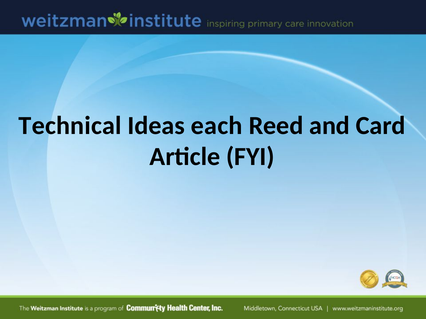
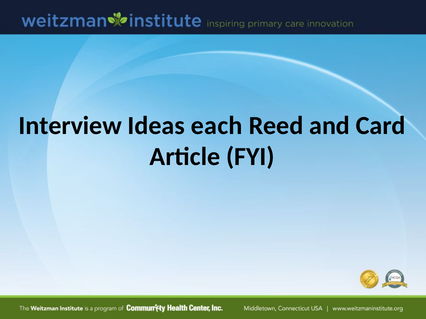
Technical: Technical -> Interview
